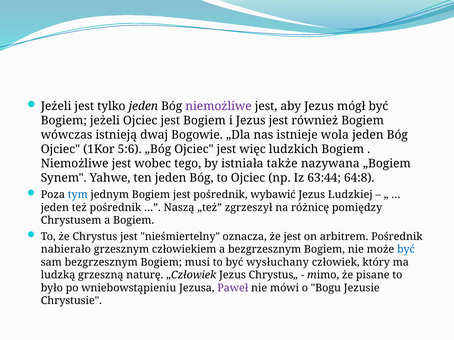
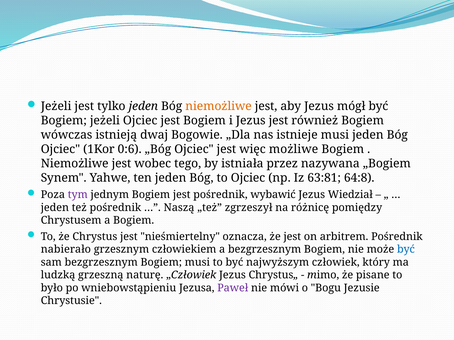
niemożliwe at (219, 106) colour: purple -> orange
istnieje wola: wola -> musi
5:6: 5:6 -> 0:6
ludzkich: ludzkich -> możliwe
także: także -> przez
63:44: 63:44 -> 63:81
tym colour: blue -> purple
Ludzkiej: Ludzkiej -> Wiedział
wysłuchany: wysłuchany -> najwyższym
